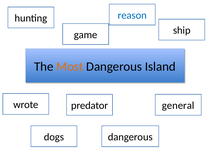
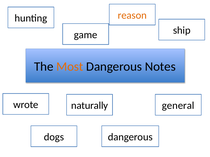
reason colour: blue -> orange
Island: Island -> Notes
predator: predator -> naturally
